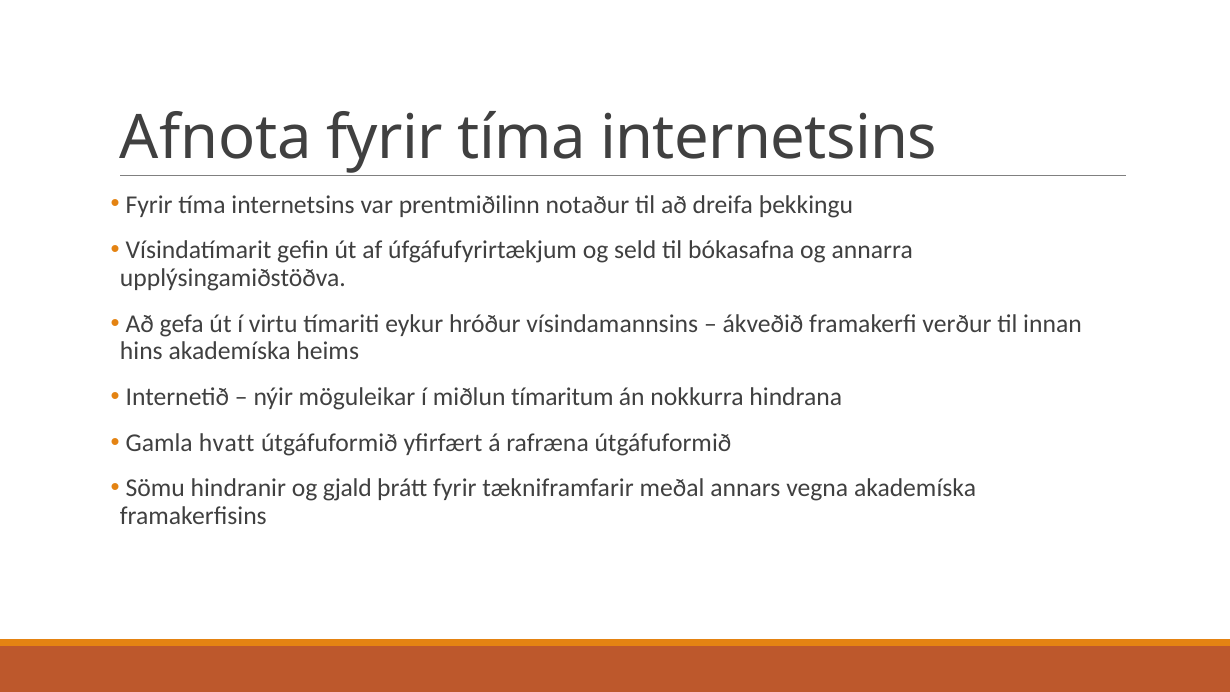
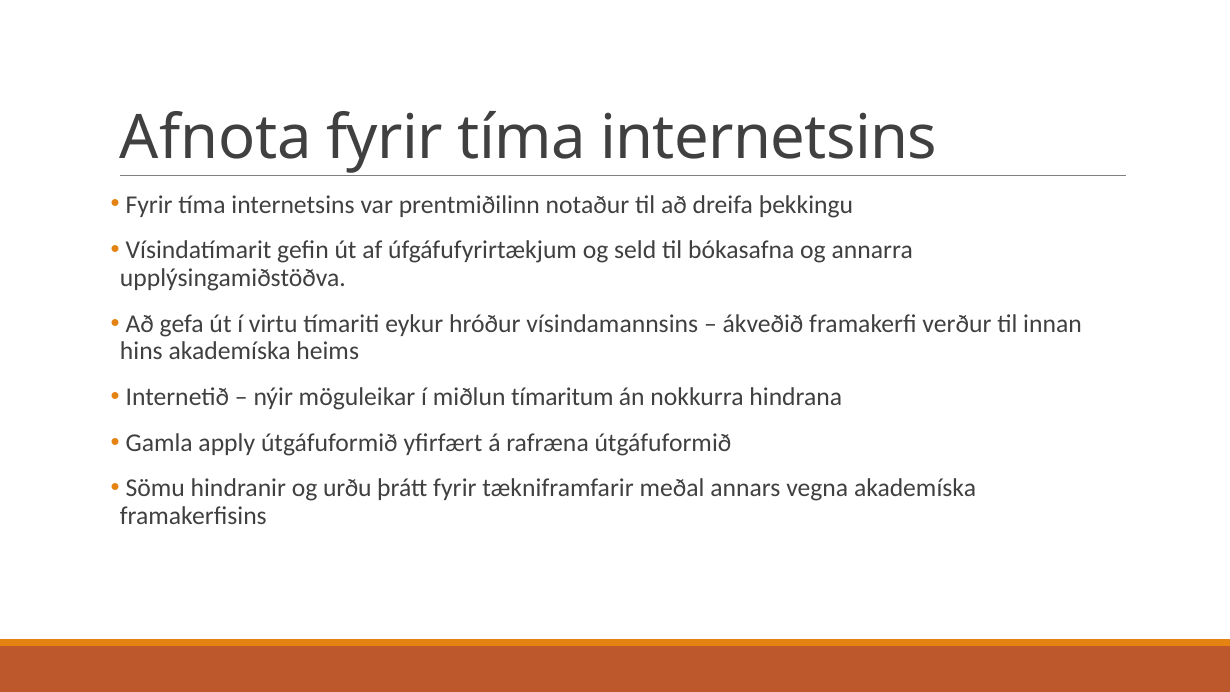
hvatt: hvatt -> apply
gjald: gjald -> urðu
